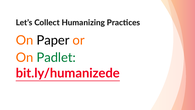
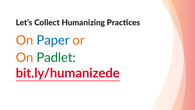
Paper colour: black -> blue
